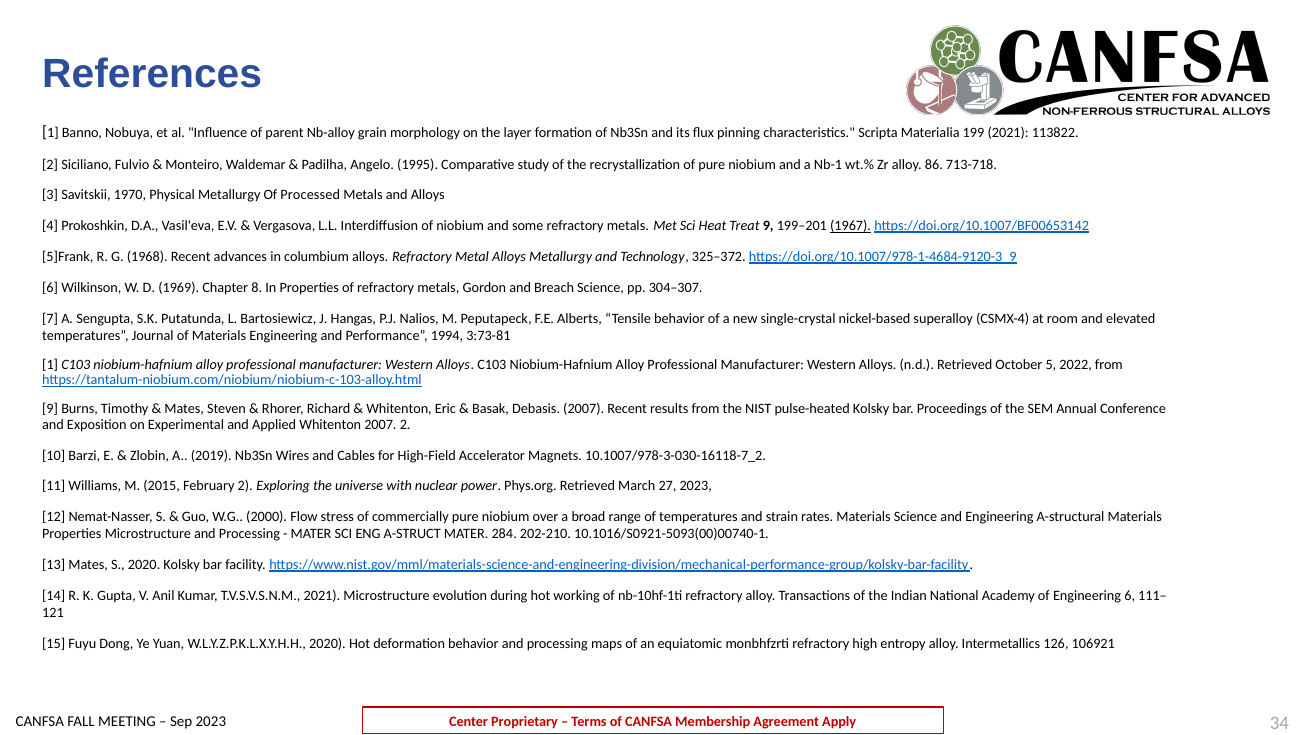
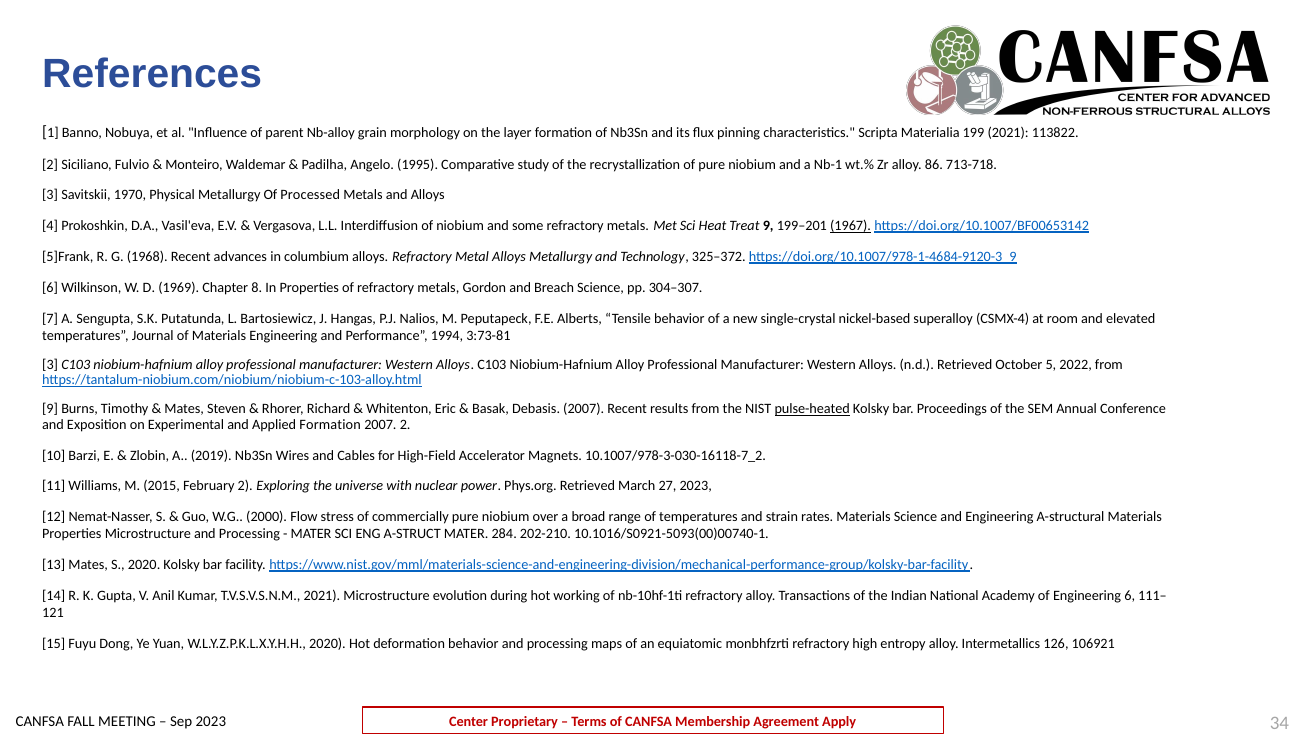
1 at (50, 364): 1 -> 3
pulse-heated underline: none -> present
Applied Whitenton: Whitenton -> Formation
